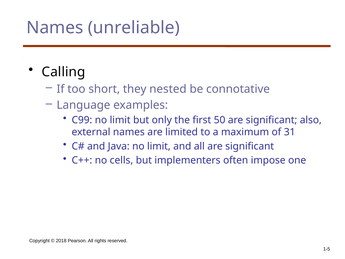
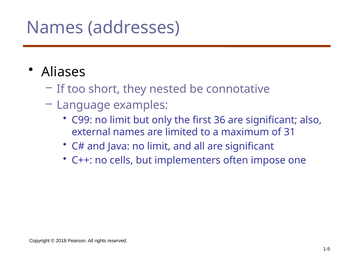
unreliable: unreliable -> addresses
Calling: Calling -> Aliases
50: 50 -> 36
